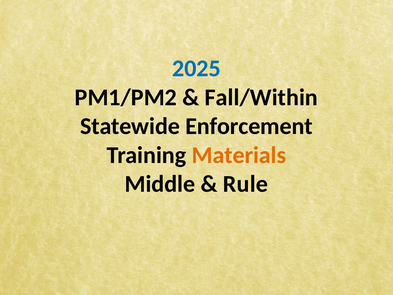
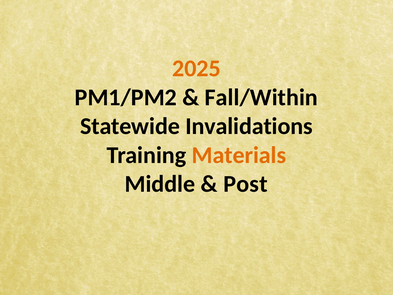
2025 colour: blue -> orange
Enforcement: Enforcement -> Invalidations
Rule: Rule -> Post
